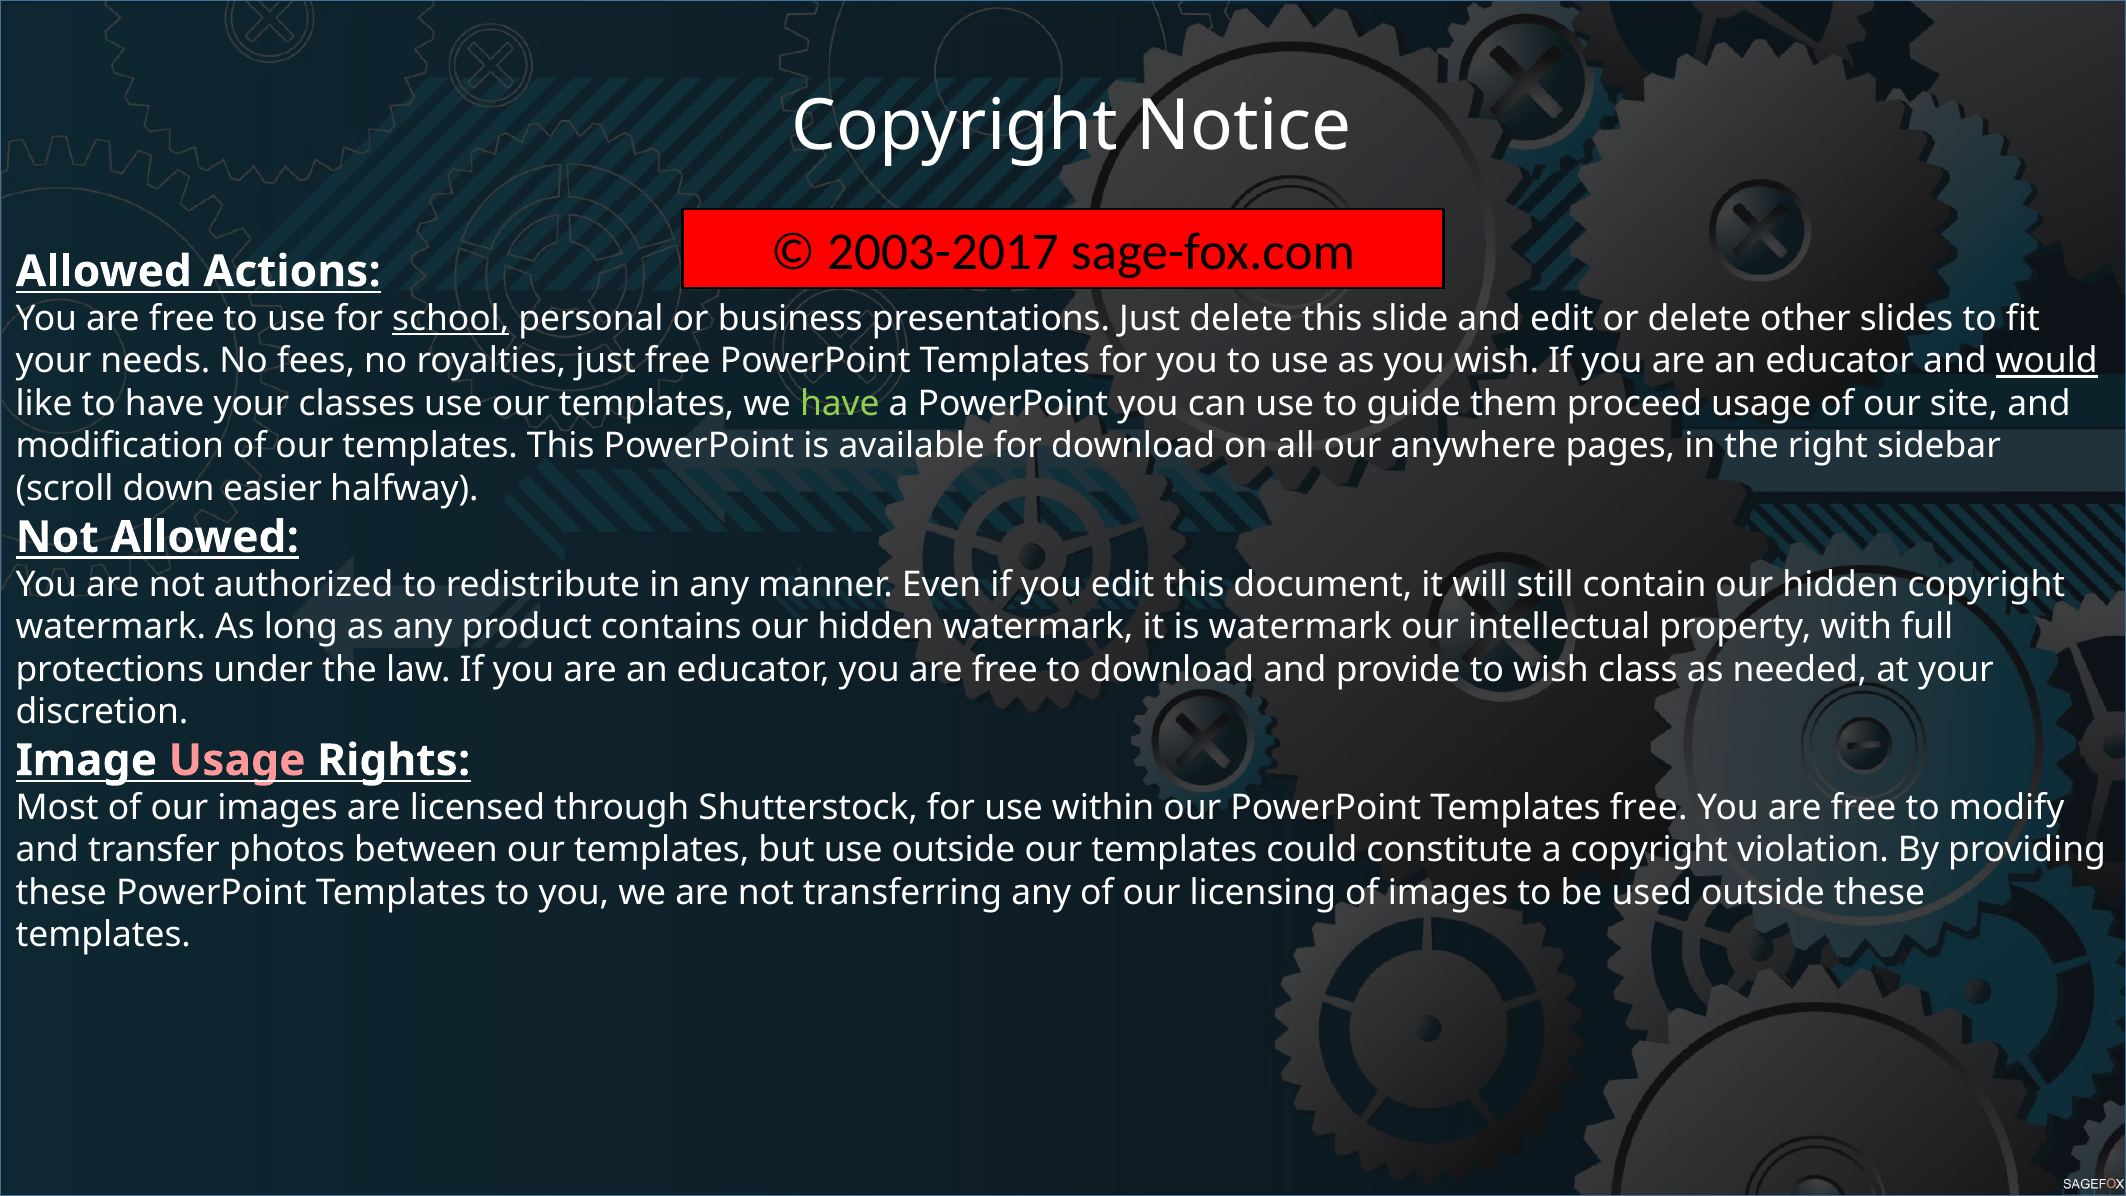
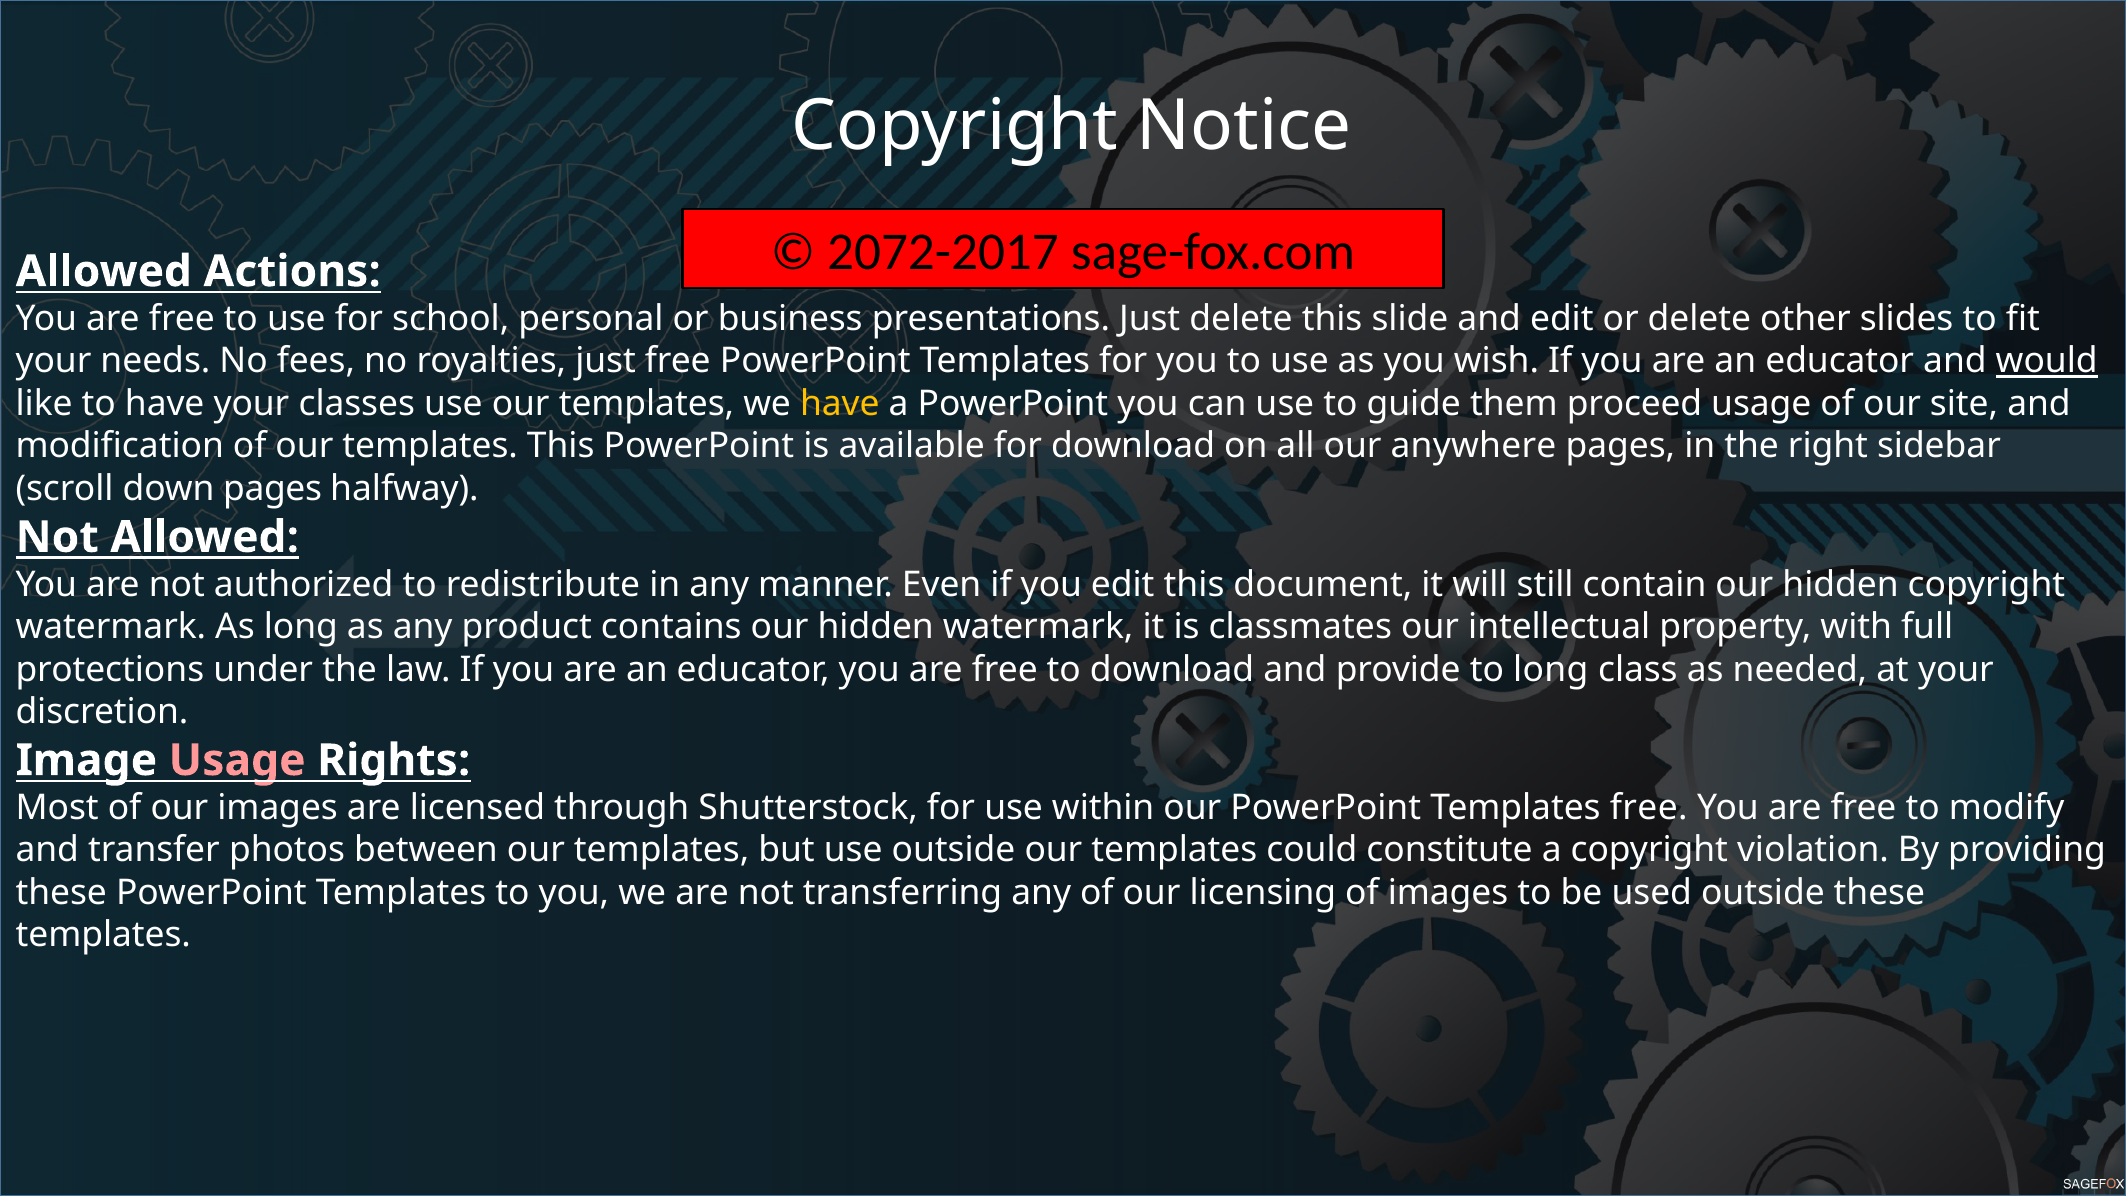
2003-2017: 2003-2017 -> 2072-2017
school underline: present -> none
have at (840, 404) colour: light green -> yellow
down easier: easier -> pages
is watermark: watermark -> classmates
to wish: wish -> long
